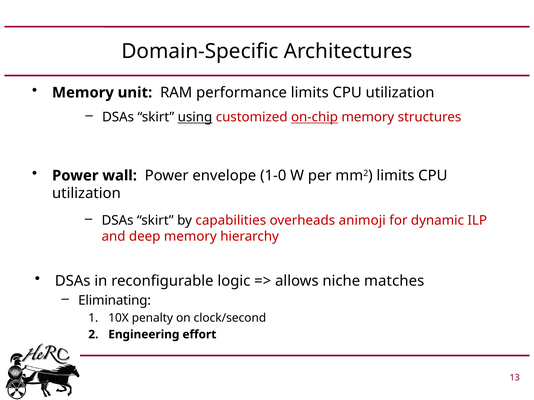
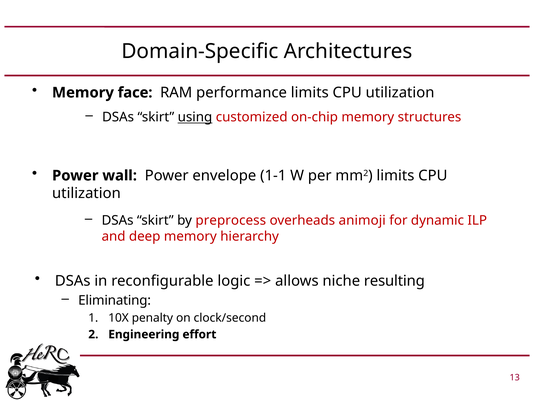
unit: unit -> face
on-chip underline: present -> none
1-0: 1-0 -> 1-1
capabilities: capabilities -> preprocess
matches: matches -> resulting
